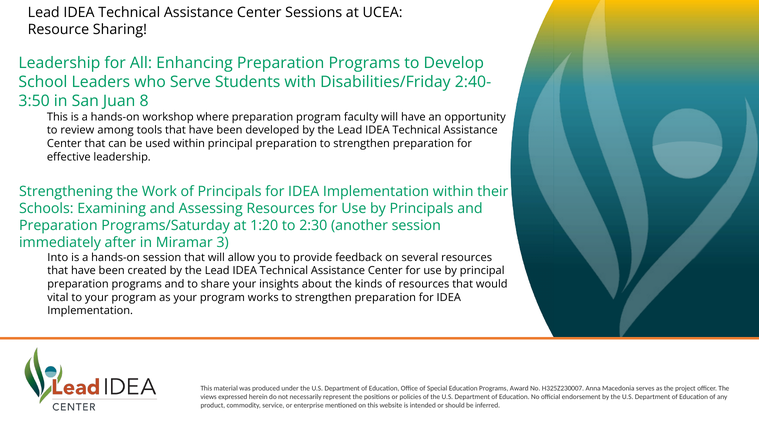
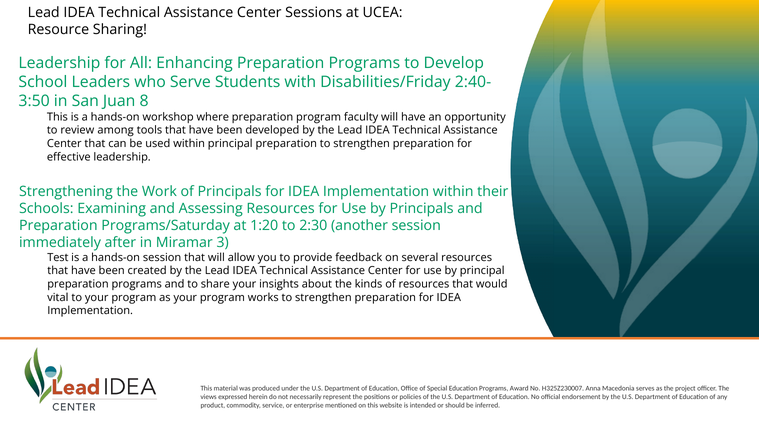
Into: Into -> Test
